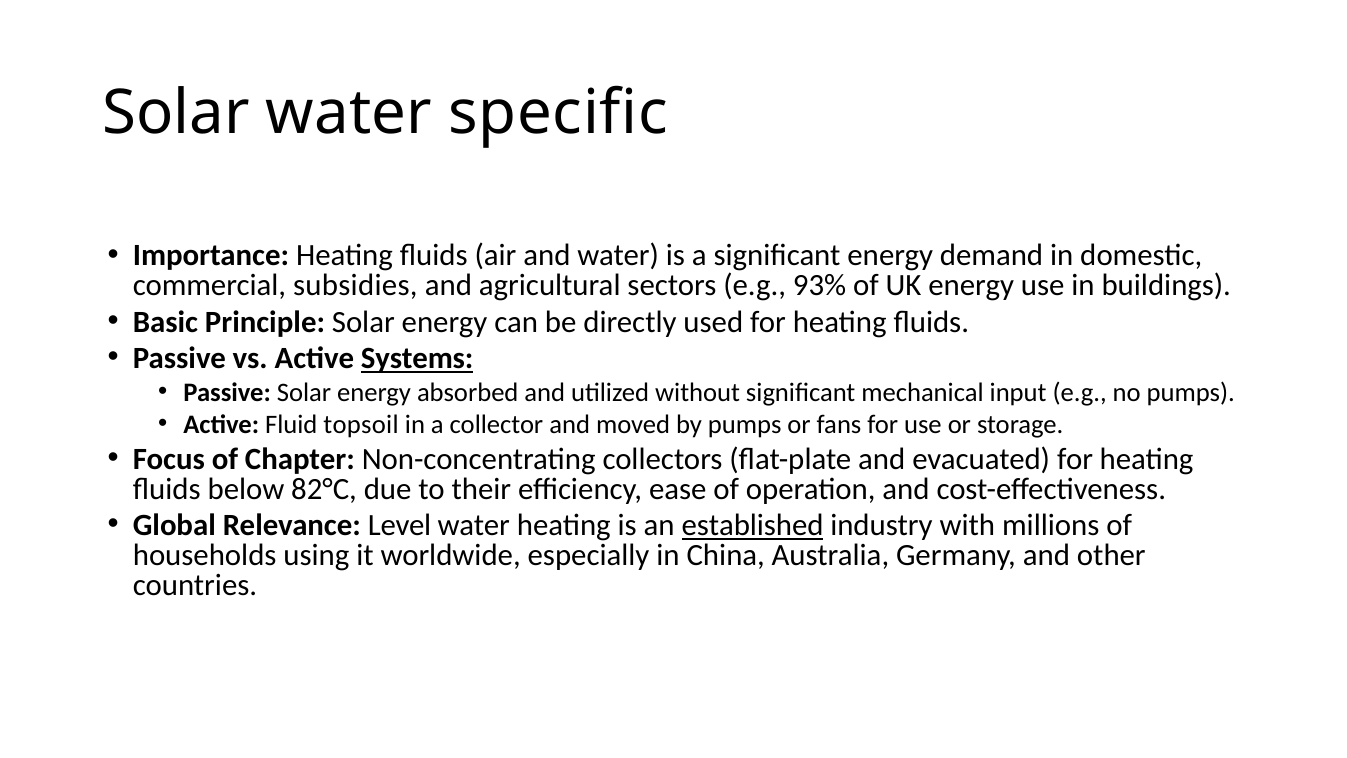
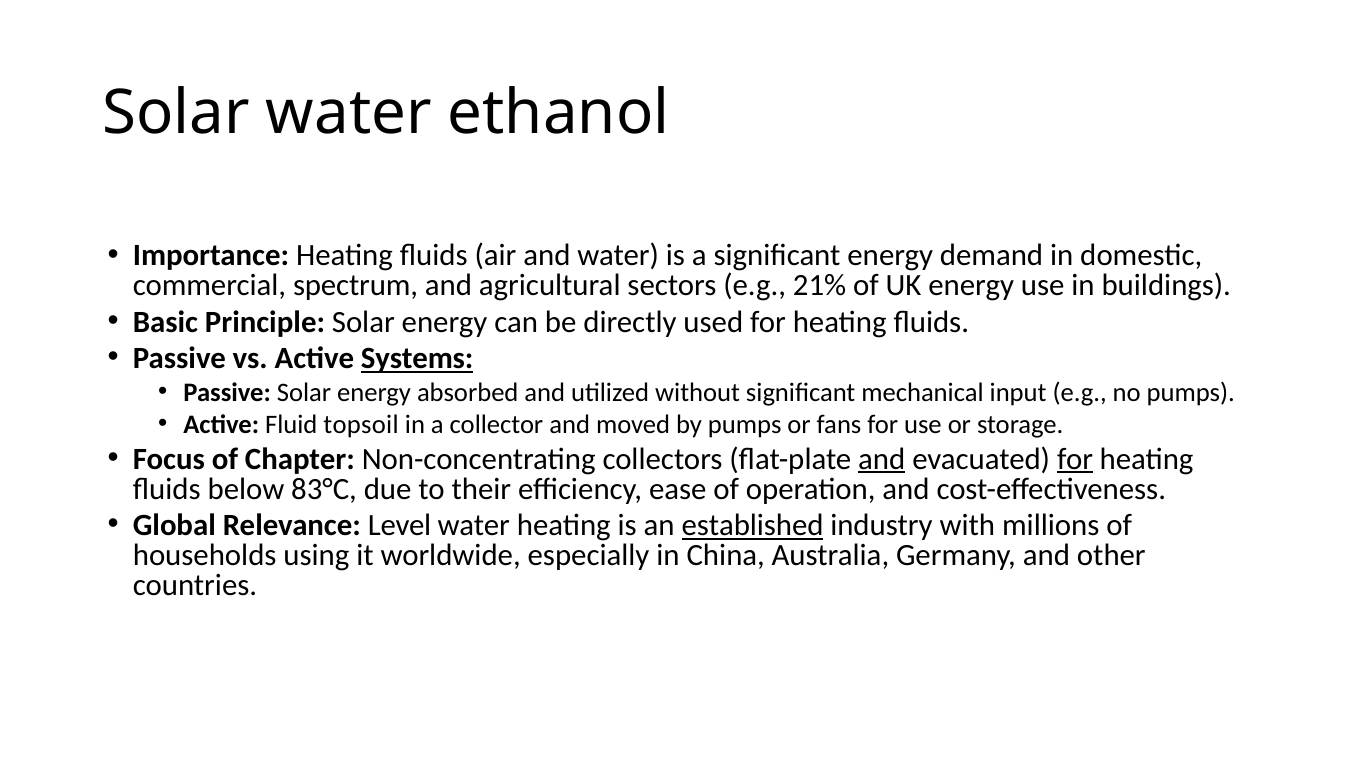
specific: specific -> ethanol
subsidies: subsidies -> spectrum
93%: 93% -> 21%
and at (882, 459) underline: none -> present
for at (1075, 459) underline: none -> present
82°C: 82°C -> 83°C
